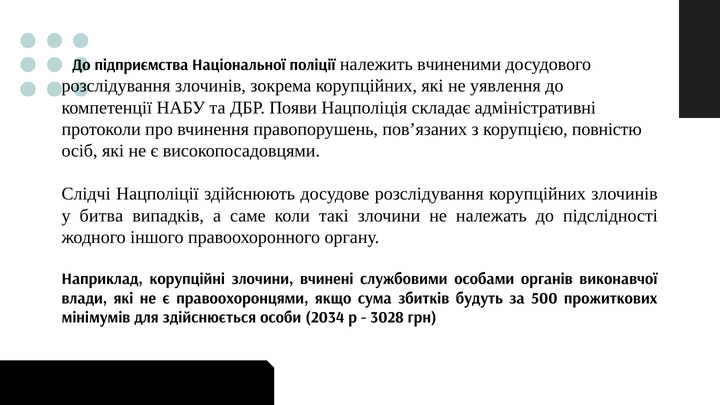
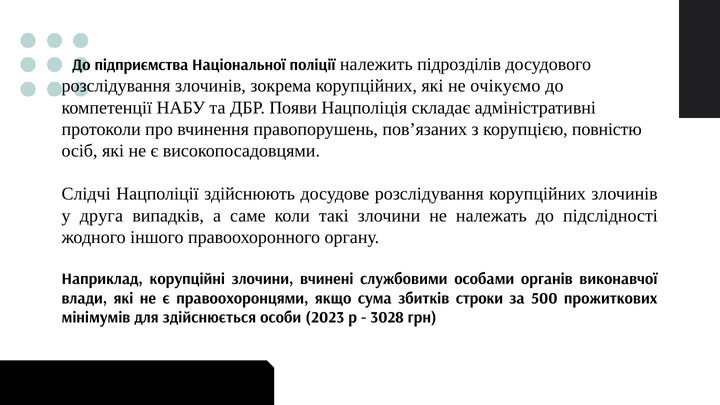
вчиненими: вчиненими -> підрозділів
уявлення: уявлення -> очікуємо
битва: битва -> друга
будуть: будуть -> строки
2034: 2034 -> 2023
